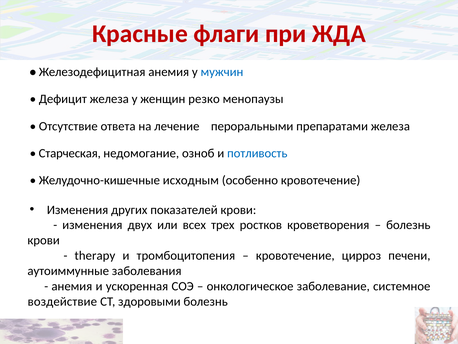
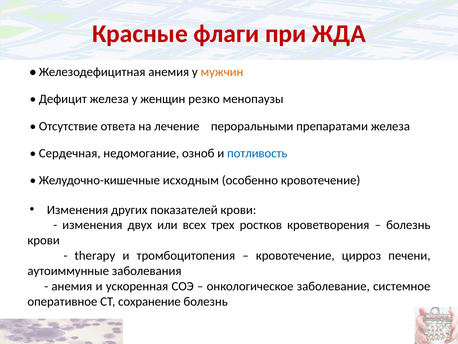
мужчин colour: blue -> orange
Старческая: Старческая -> Сердечная
воздействие: воздействие -> оперативное
здоровыми: здоровыми -> сохранение
